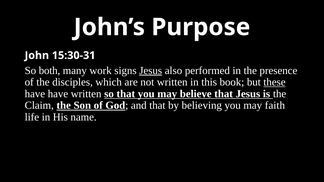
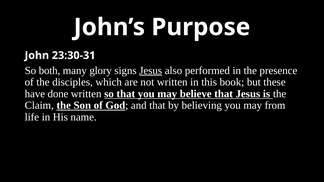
15:30-31: 15:30-31 -> 23:30-31
work: work -> glory
these underline: present -> none
have have: have -> done
faith: faith -> from
